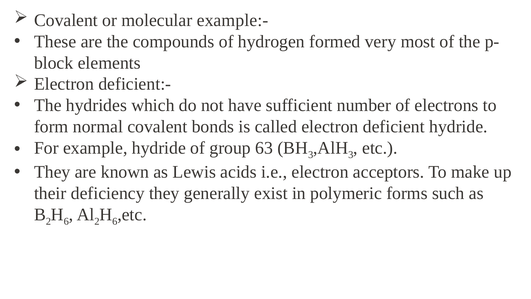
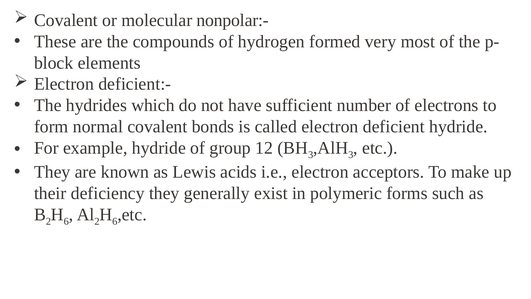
example:-: example:- -> nonpolar:-
63: 63 -> 12
